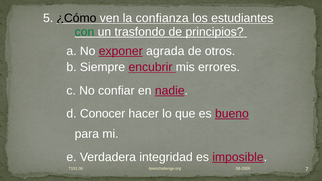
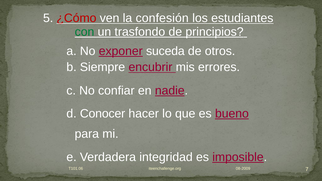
¿Cómo colour: black -> red
confianza: confianza -> confesión
agrada: agrada -> suceda
